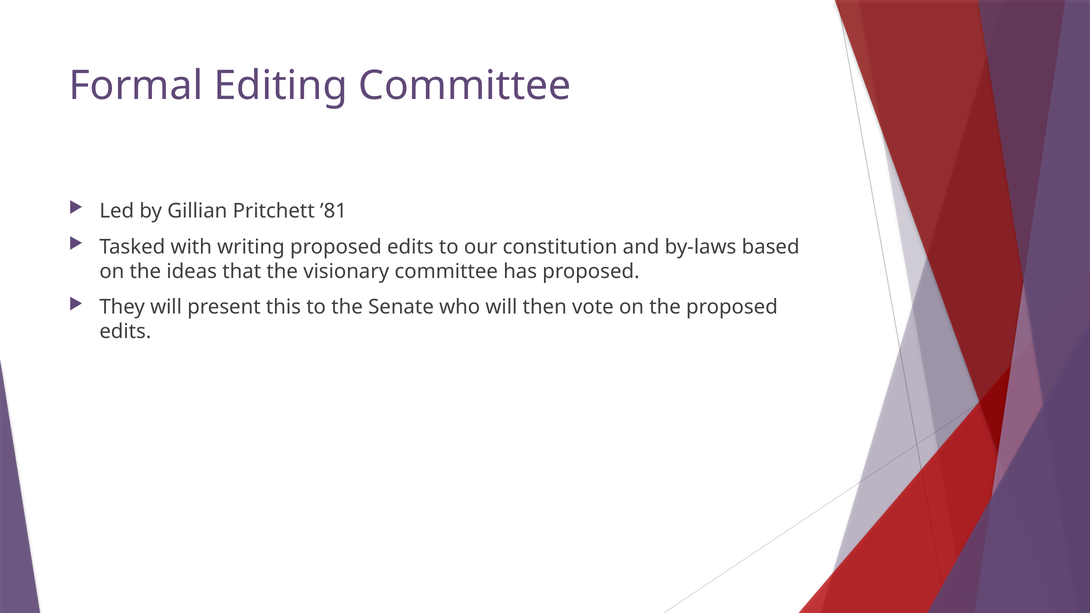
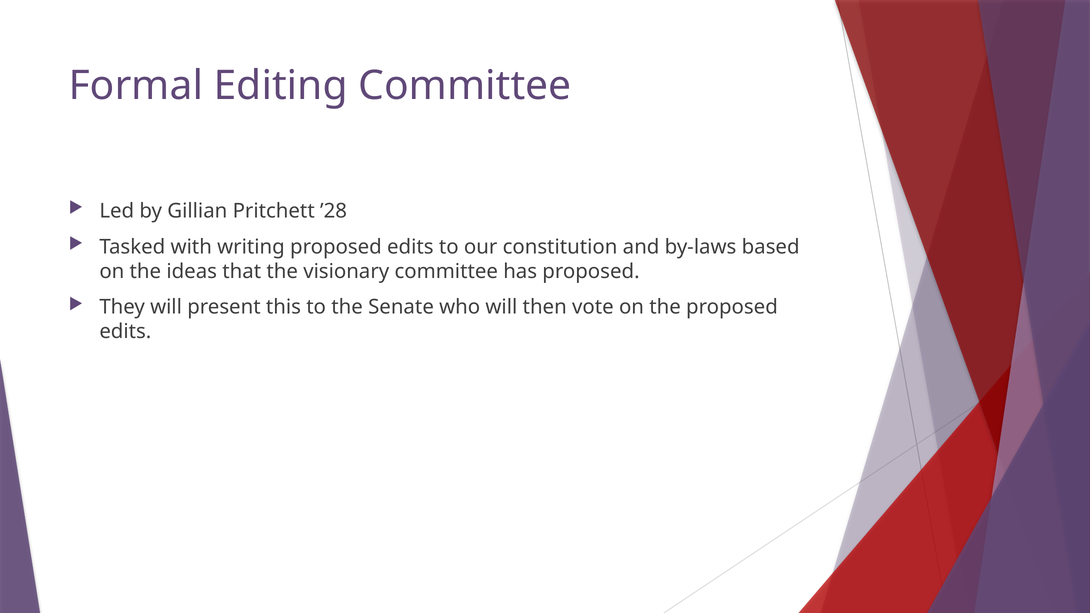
’81: ’81 -> ’28
